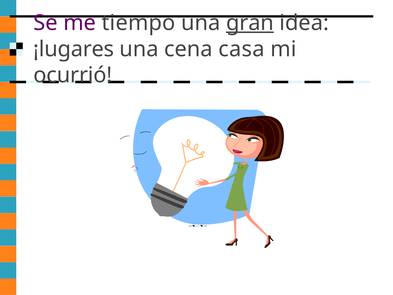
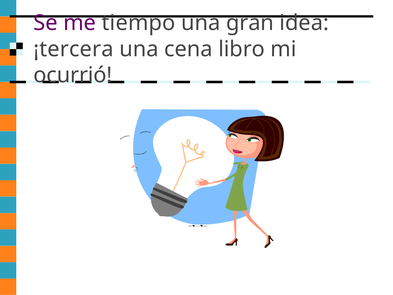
gran underline: present -> none
¡lugares: ¡lugares -> ¡tercera
casa: casa -> libro
